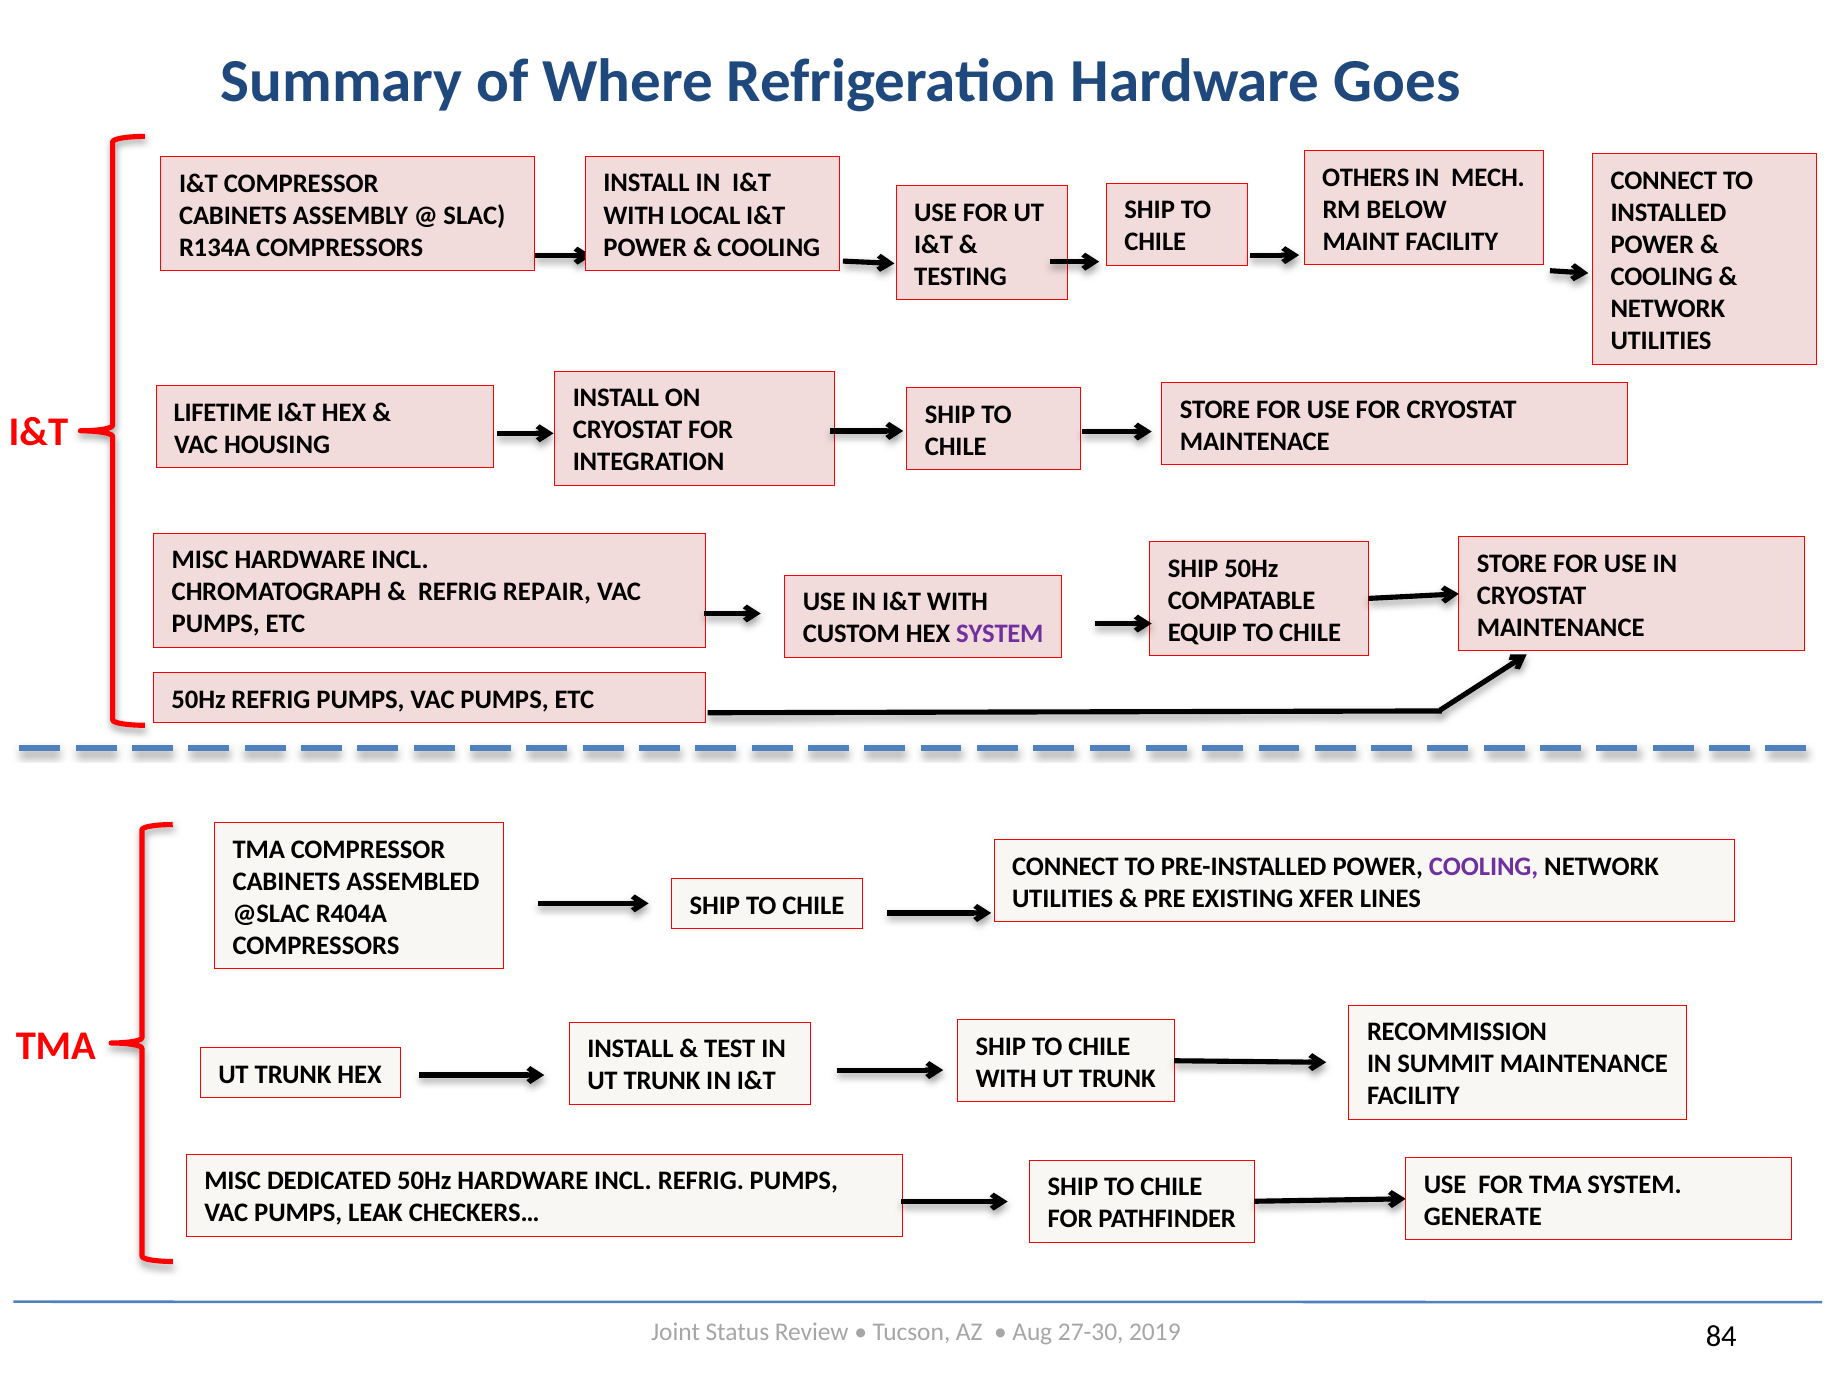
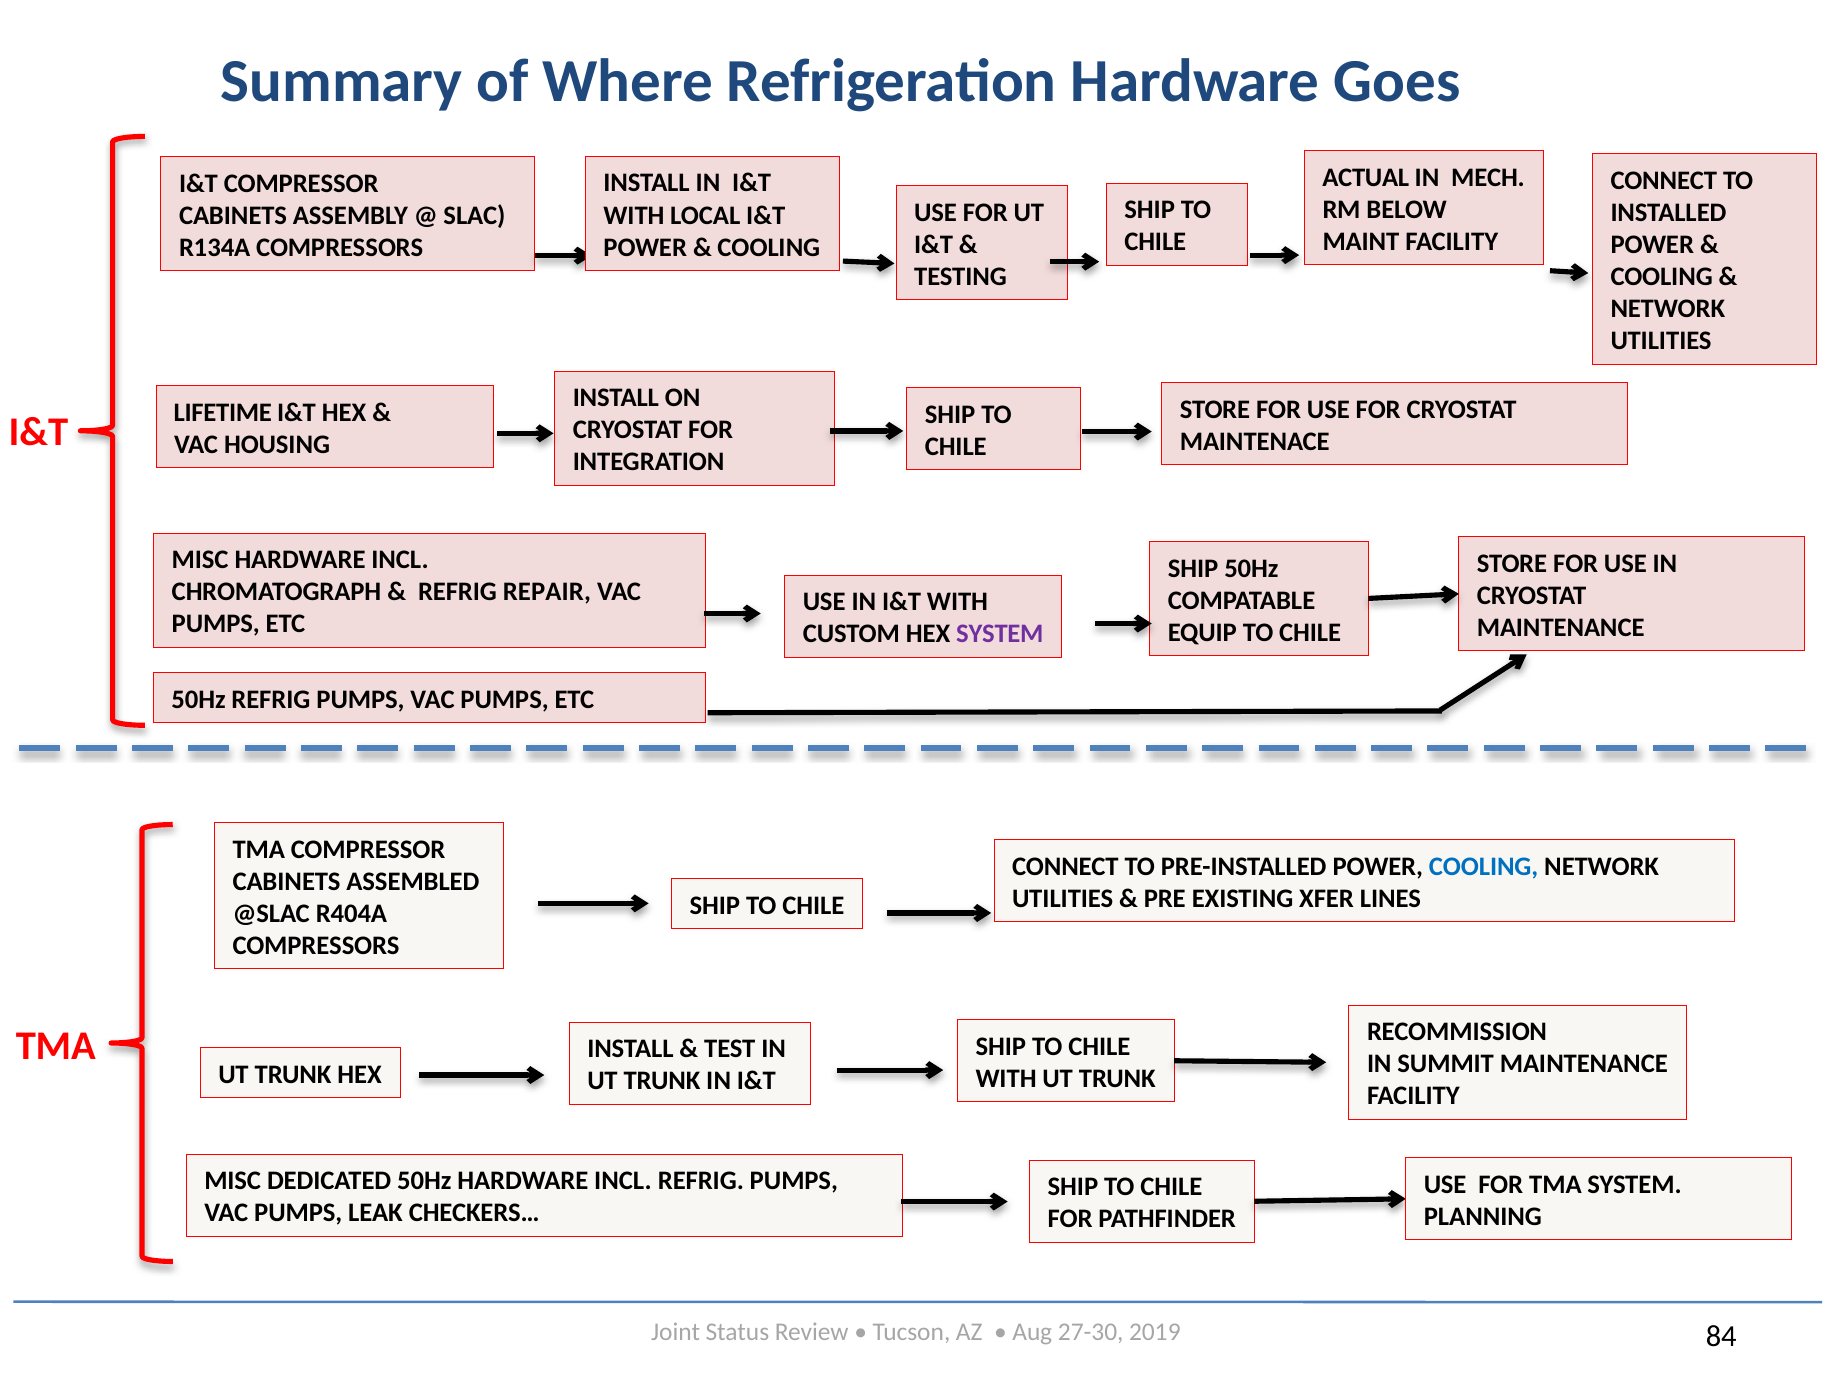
OTHERS: OTHERS -> ACTUAL
COOLING at (1484, 867) colour: purple -> blue
GENERATE: GENERATE -> PLANNING
